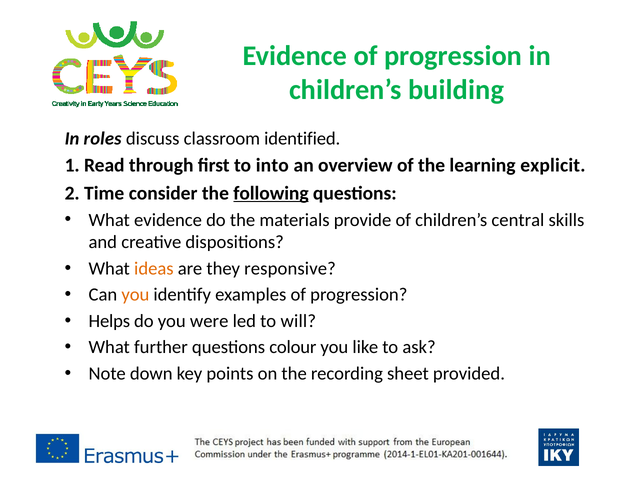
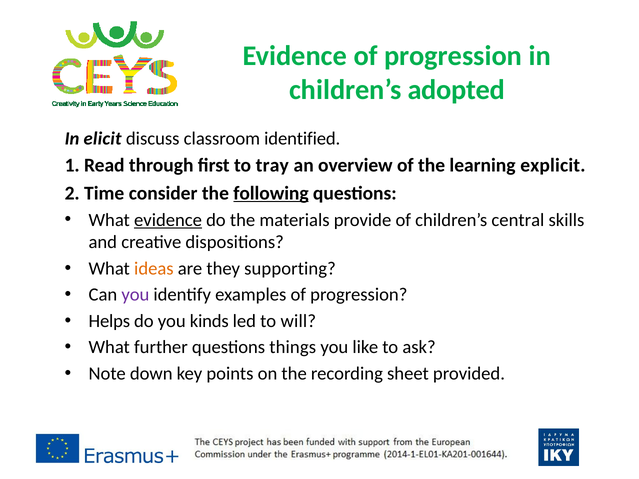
building: building -> adopted
roles: roles -> elicit
into: into -> tray
evidence at (168, 220) underline: none -> present
responsive: responsive -> supporting
you at (135, 295) colour: orange -> purple
were: were -> kinds
colour: colour -> things
